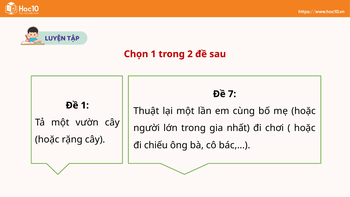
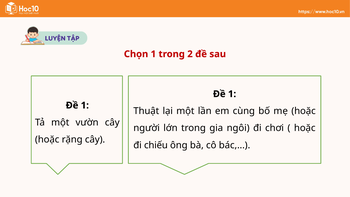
7 at (232, 94): 7 -> 1
nhất: nhất -> ngôi
